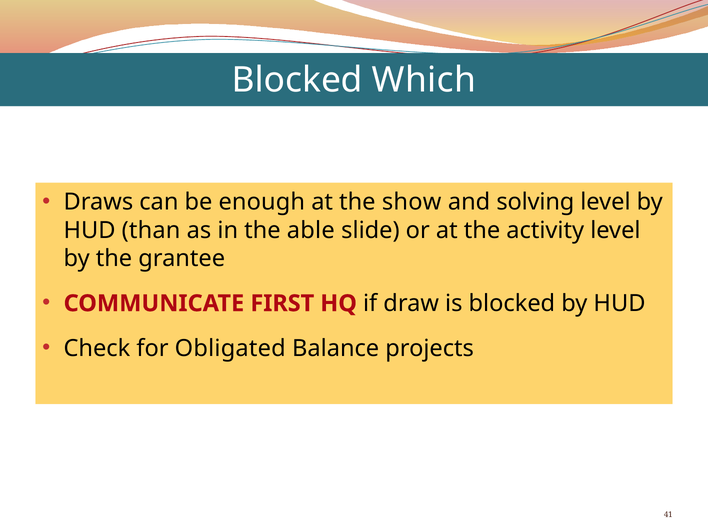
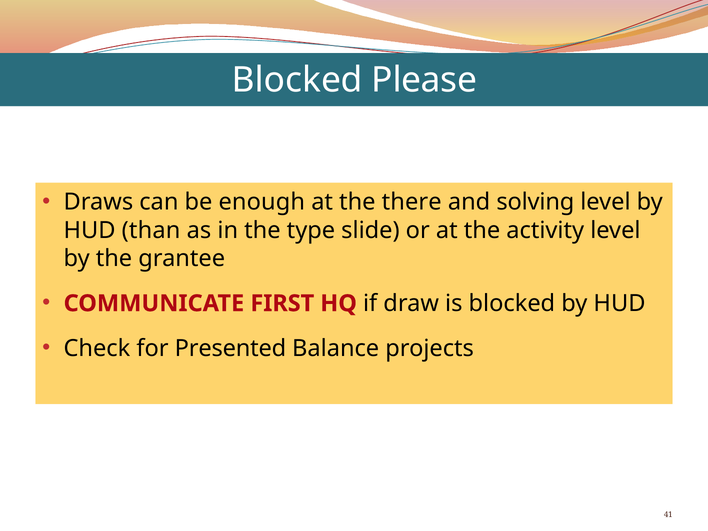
Which: Which -> Please
show: show -> there
able: able -> type
Obligated: Obligated -> Presented
